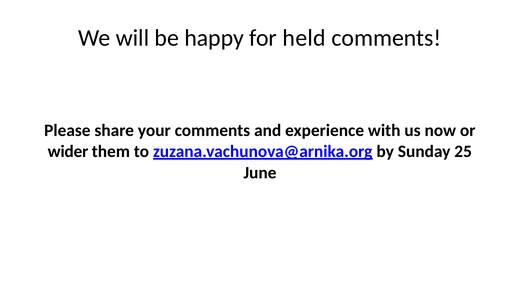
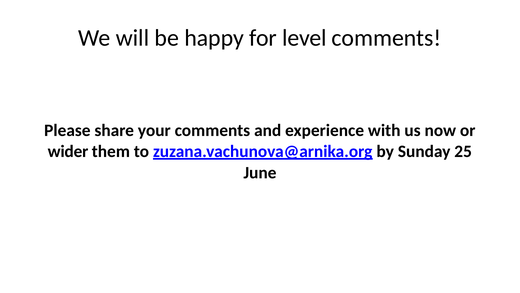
held: held -> level
